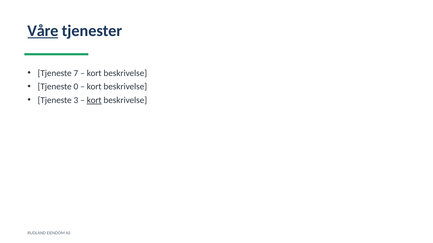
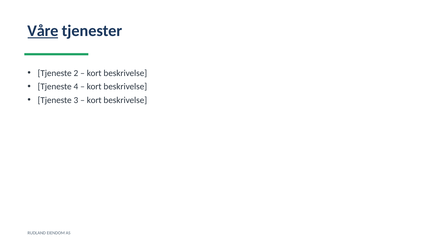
7: 7 -> 2
0: 0 -> 4
kort at (94, 100) underline: present -> none
